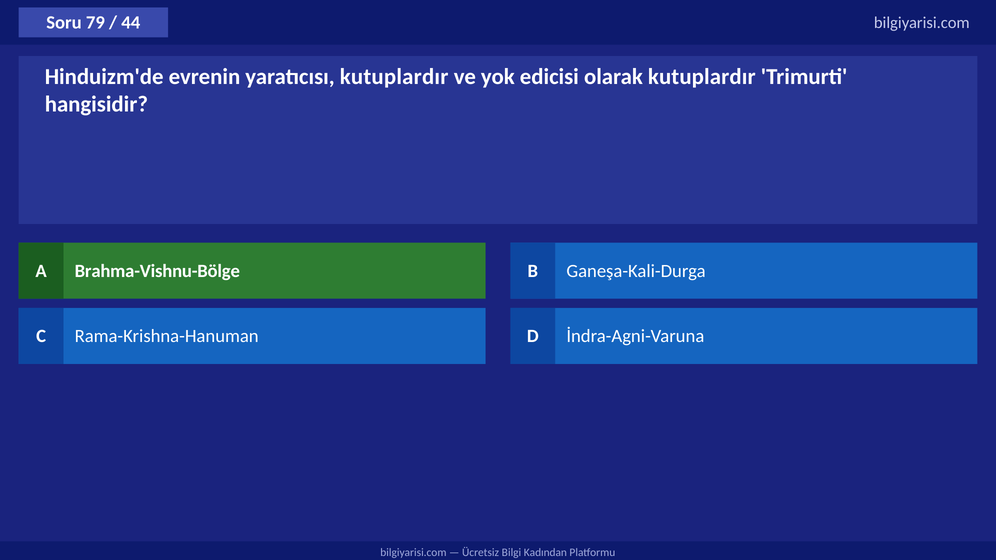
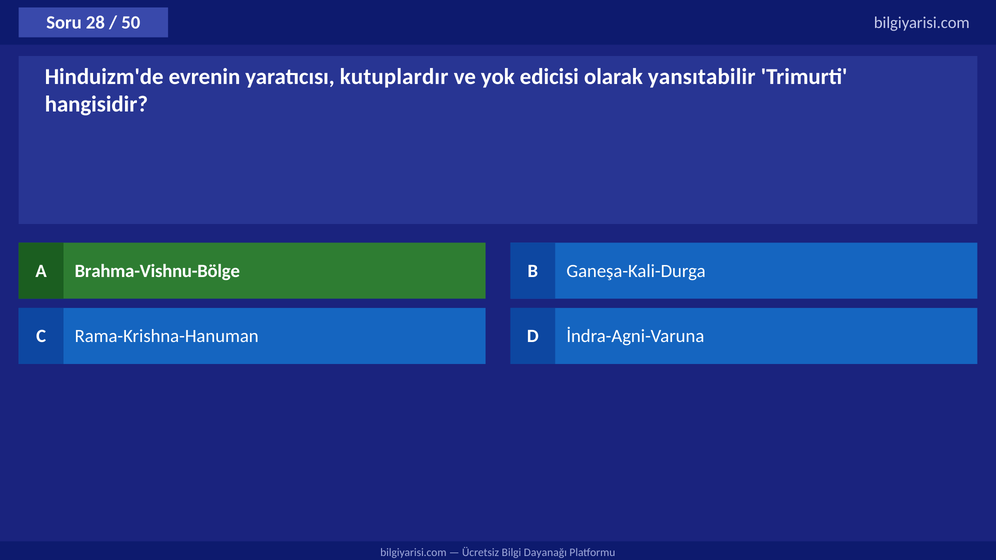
79: 79 -> 28
44: 44 -> 50
olarak kutuplardır: kutuplardır -> yansıtabilir
Kadından: Kadından -> Dayanağı
